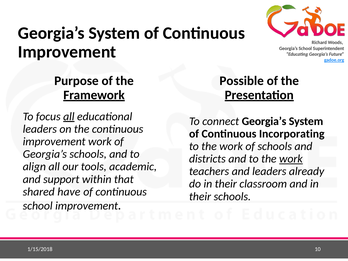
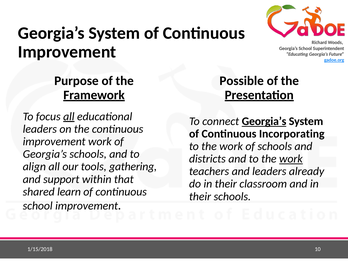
Georgia’s at (264, 121) underline: none -> present
academic: academic -> gathering
have: have -> learn
